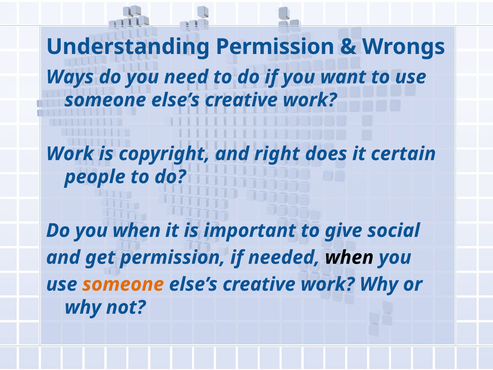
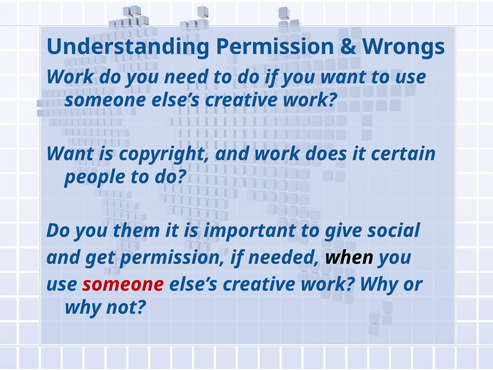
Ways at (70, 77): Ways -> Work
Work at (70, 154): Work -> Want
and right: right -> work
you when: when -> them
someone at (123, 284) colour: orange -> red
